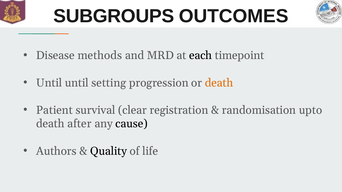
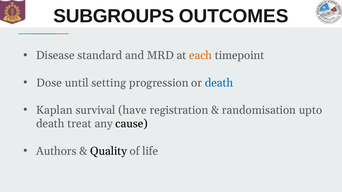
methods: methods -> standard
each colour: black -> orange
Until at (49, 83): Until -> Dose
death at (219, 83) colour: orange -> blue
Patient: Patient -> Kaplan
clear: clear -> have
after: after -> treat
